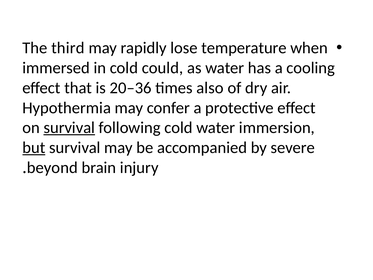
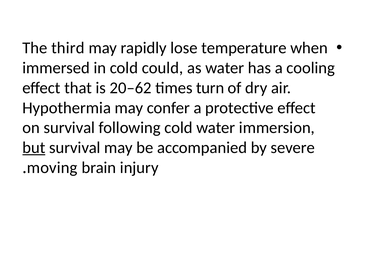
20–36: 20–36 -> 20–62
also: also -> turn
survival at (69, 128) underline: present -> none
beyond: beyond -> moving
